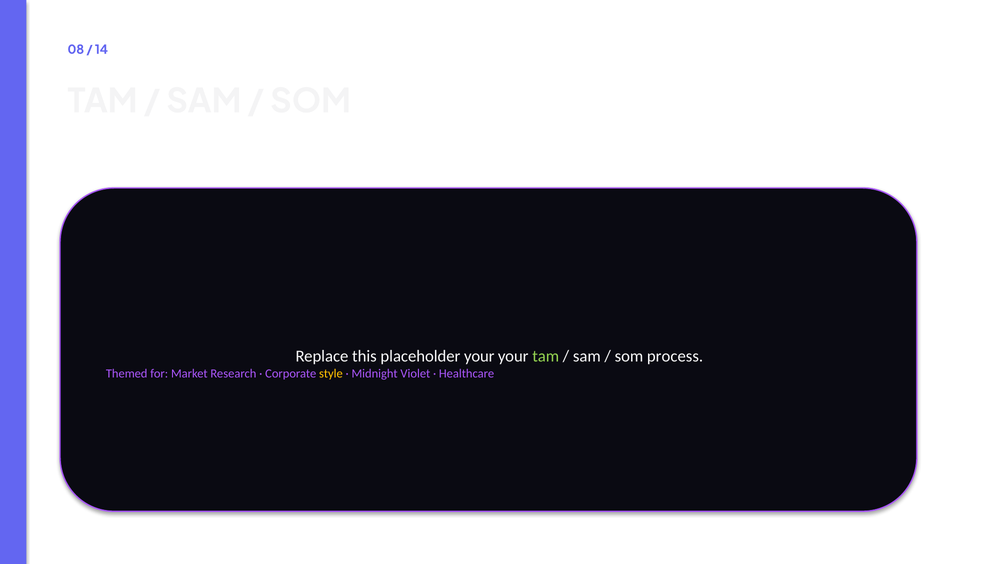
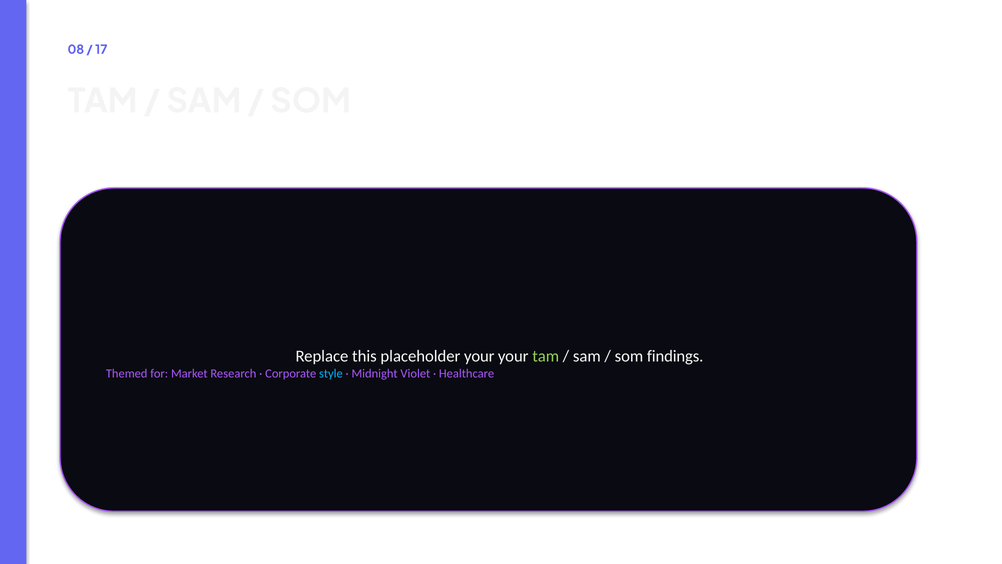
14: 14 -> 17
process: process -> findings
style colour: yellow -> light blue
